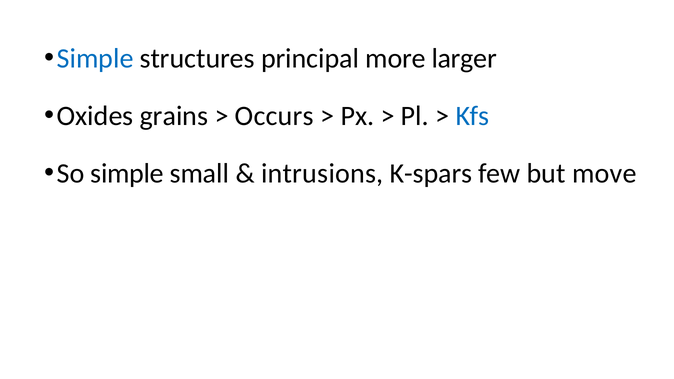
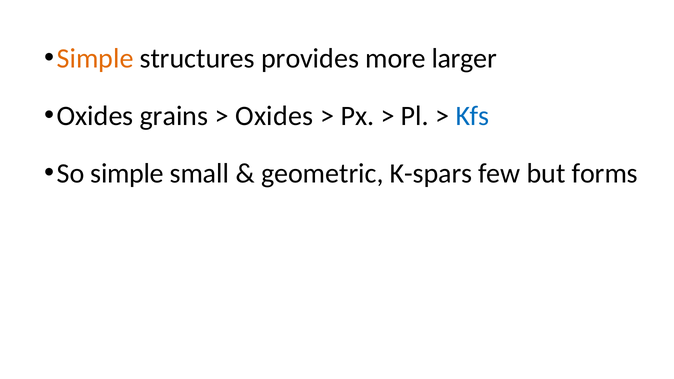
Simple at (95, 59) colour: blue -> orange
principal: principal -> provides
Occurs at (274, 116): Occurs -> Oxides
intrusions: intrusions -> geometric
move: move -> forms
